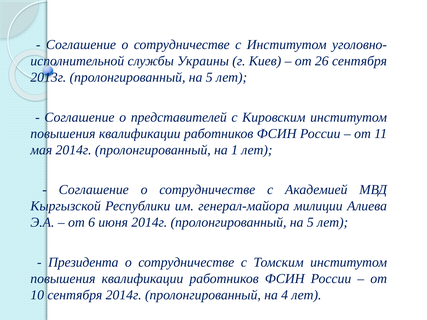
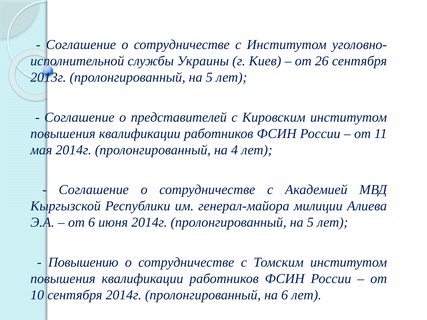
1: 1 -> 4
Президента: Президента -> Повышению
на 4: 4 -> 6
